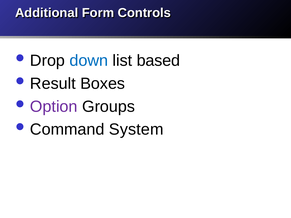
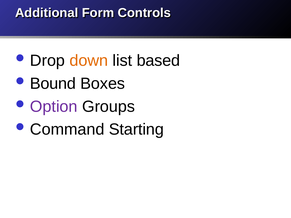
down colour: blue -> orange
Result: Result -> Bound
System: System -> Starting
